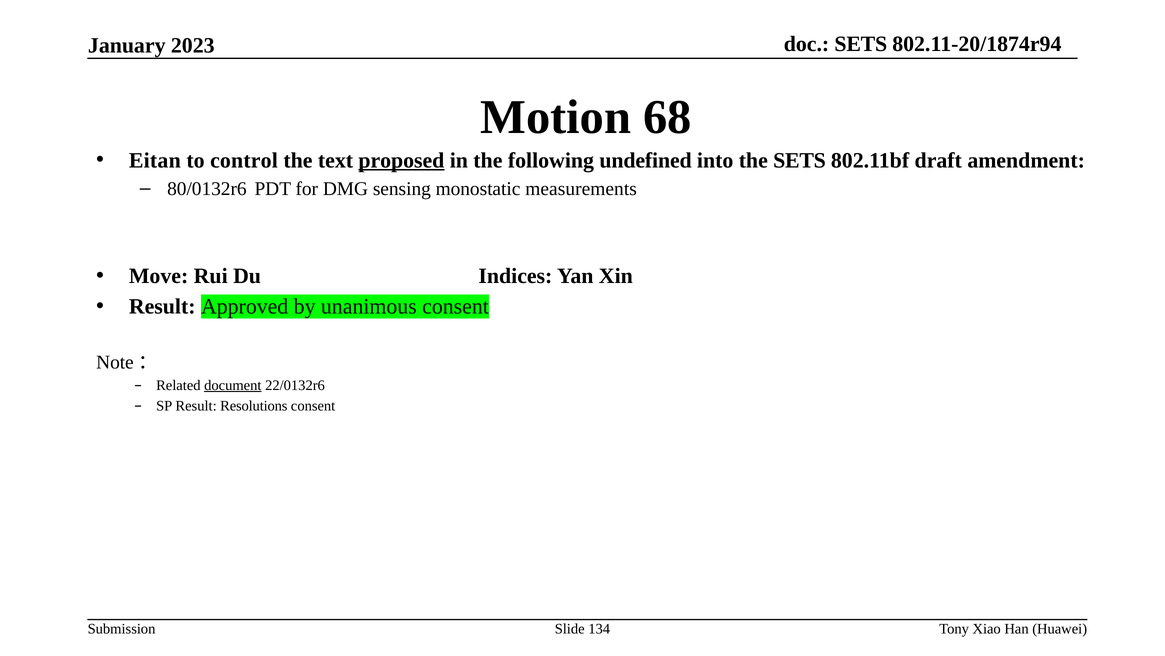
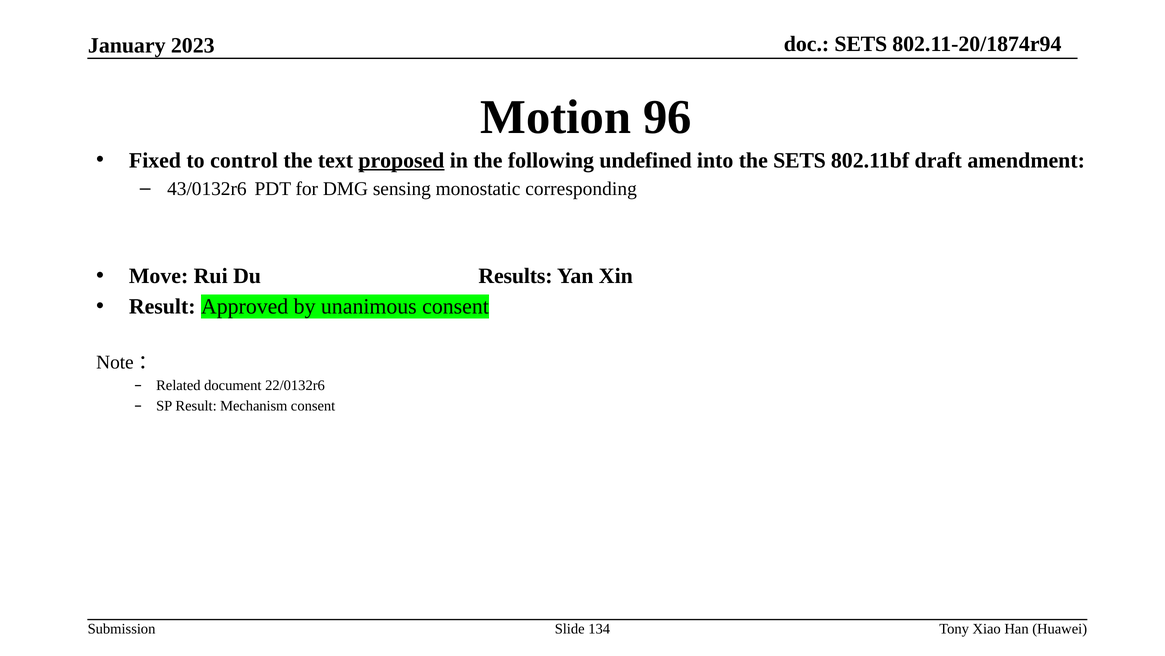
68: 68 -> 96
Eitan: Eitan -> Fixed
80/0132r6: 80/0132r6 -> 43/0132r6
measurements: measurements -> corresponding
Indices: Indices -> Results
document underline: present -> none
Resolutions: Resolutions -> Mechanism
